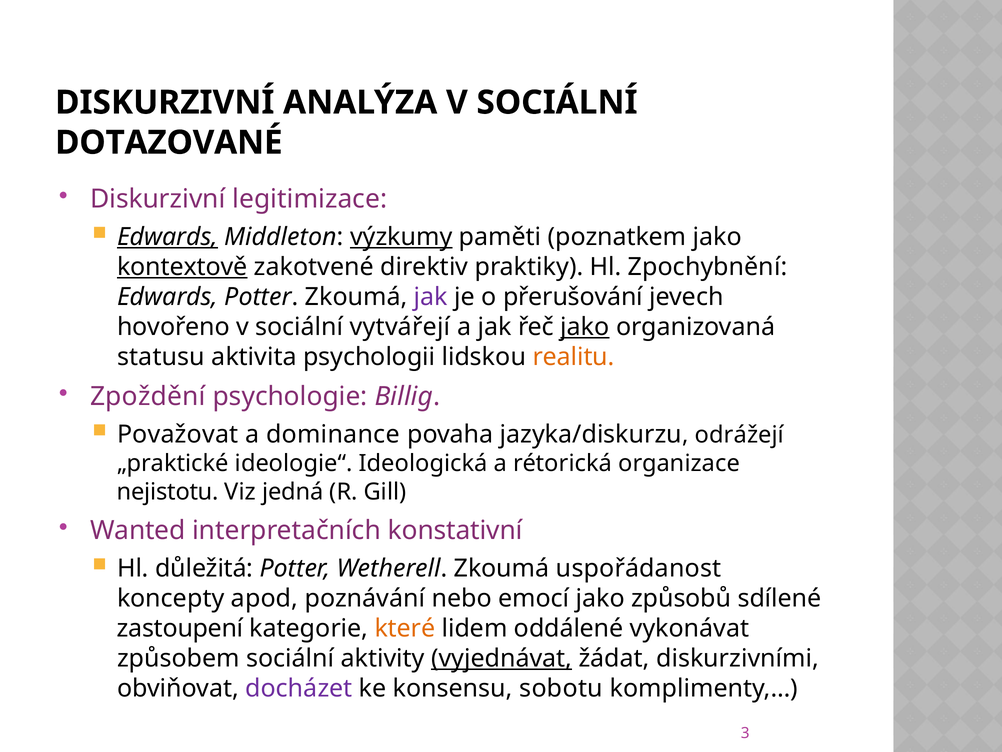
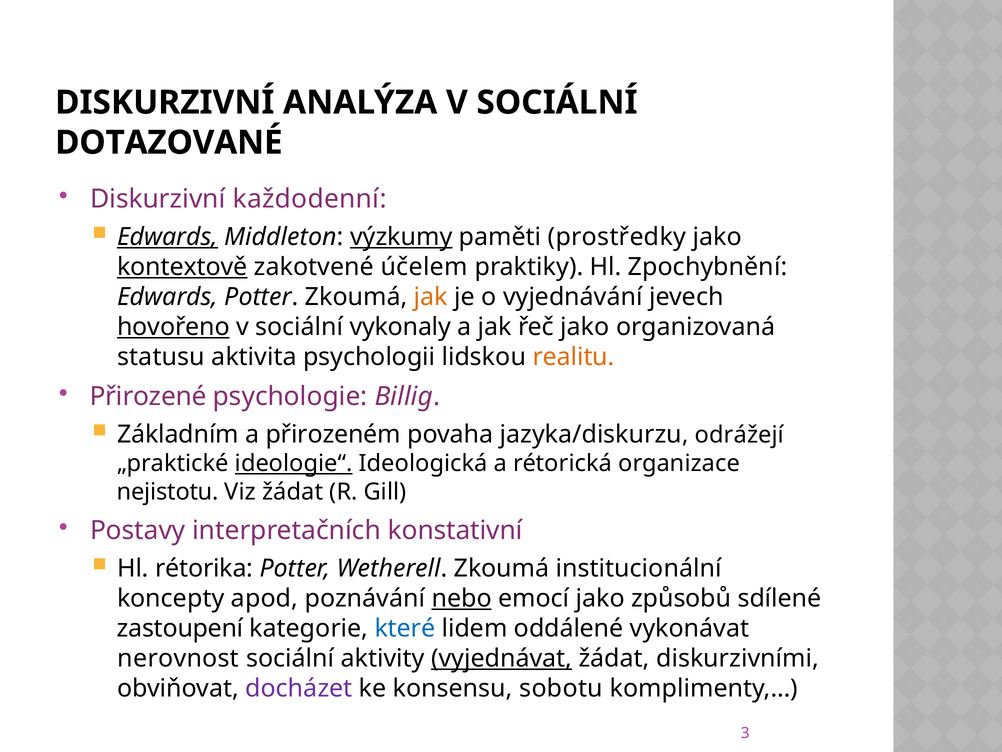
legitimizace: legitimizace -> každodenní
poznatkem: poznatkem -> prostředky
direktiv: direktiv -> účelem
jak at (431, 297) colour: purple -> orange
přerušování: přerušování -> vyjednávání
hovořeno underline: none -> present
vytvářejí: vytvářejí -> vykonaly
jako at (585, 327) underline: present -> none
Zpoždění: Zpoždění -> Přirozené
Považovat: Považovat -> Základním
dominance: dominance -> přirozeném
ideologie“ underline: none -> present
Viz jedná: jedná -> žádat
Wanted: Wanted -> Postavy
důležitá: důležitá -> rétorika
uspořádanost: uspořádanost -> institucionální
nebo underline: none -> present
které colour: orange -> blue
způsobem: způsobem -> nerovnost
